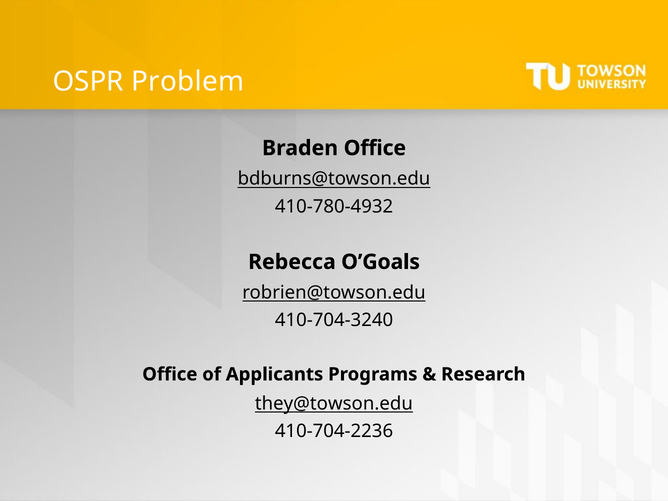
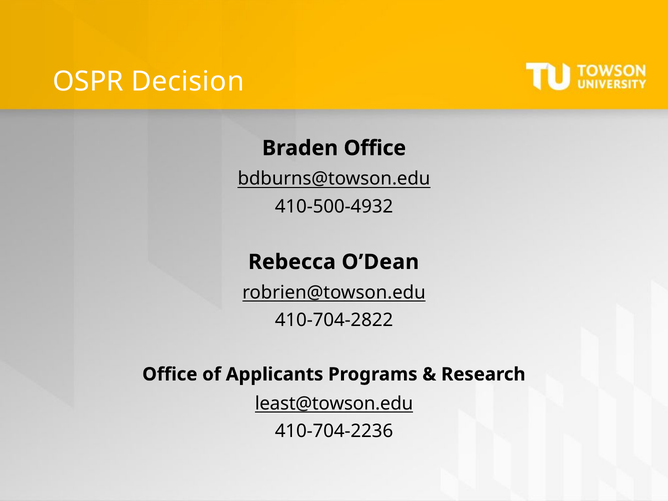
Problem: Problem -> Decision
410-780-4932: 410-780-4932 -> 410-500-4932
O’Goals: O’Goals -> O’Dean
410-704-3240: 410-704-3240 -> 410-704-2822
they@towson.edu: they@towson.edu -> least@towson.edu
